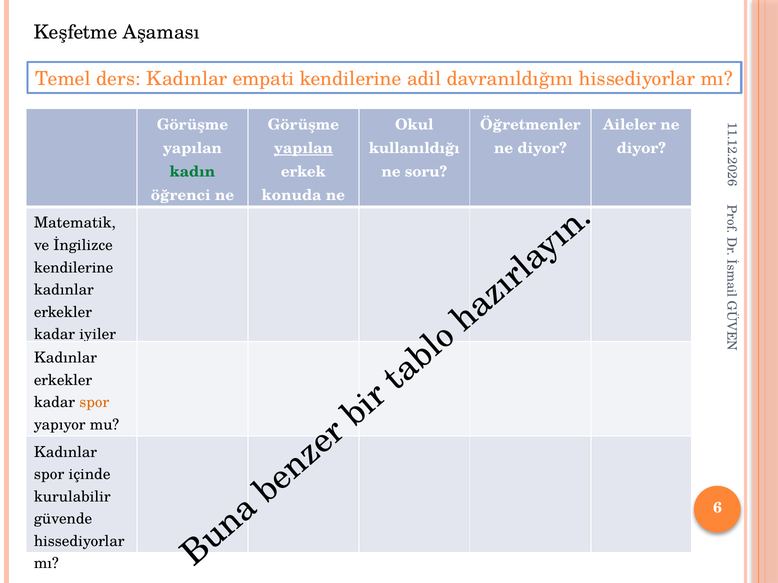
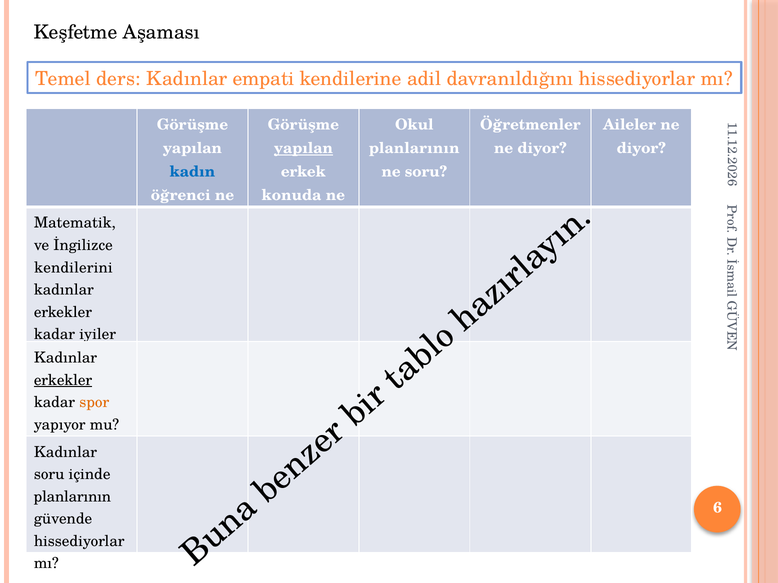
kullanıldığı at (414, 149): kullanıldığı -> planlarının
kadın colour: green -> blue
kendilerine at (74, 268): kendilerine -> kendilerini
erkekler at (63, 380) underline: none -> present
spor at (49, 475): spor -> soru
kurulabilir at (72, 497): kurulabilir -> planlarının
